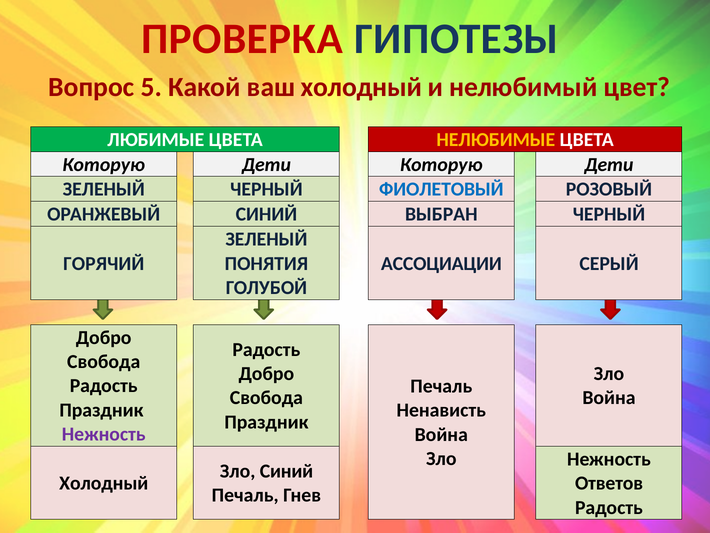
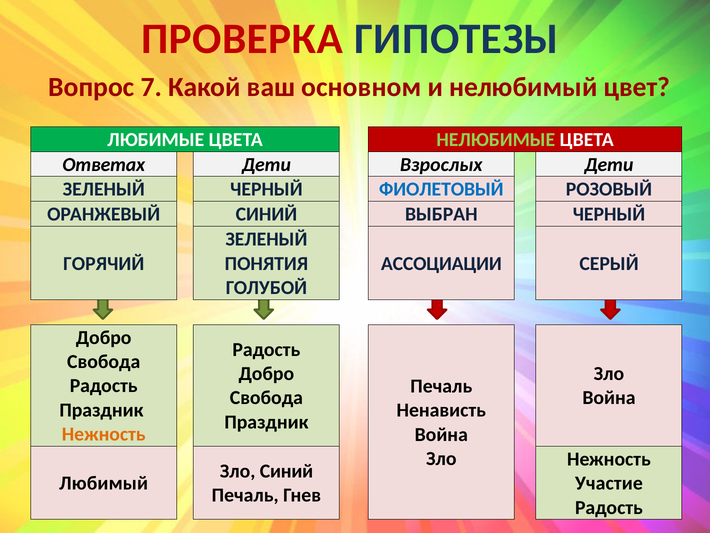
5: 5 -> 7
ваш холодный: холодный -> основном
НЕЛЮБИМЫЕ colour: yellow -> light green
Которую at (104, 164): Которую -> Ответах
Дети Которую: Которую -> Взрослых
Нежность at (104, 434) colour: purple -> orange
Холодный at (104, 483): Холодный -> Любимый
Ответов: Ответов -> Участие
